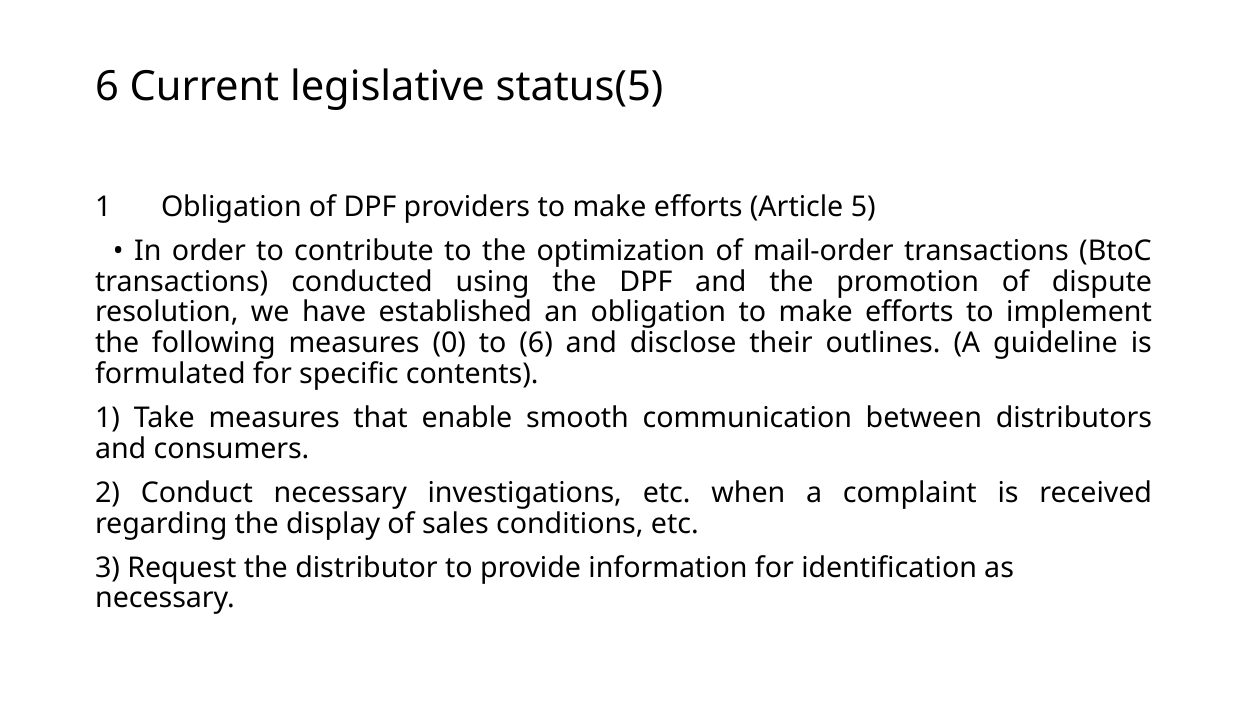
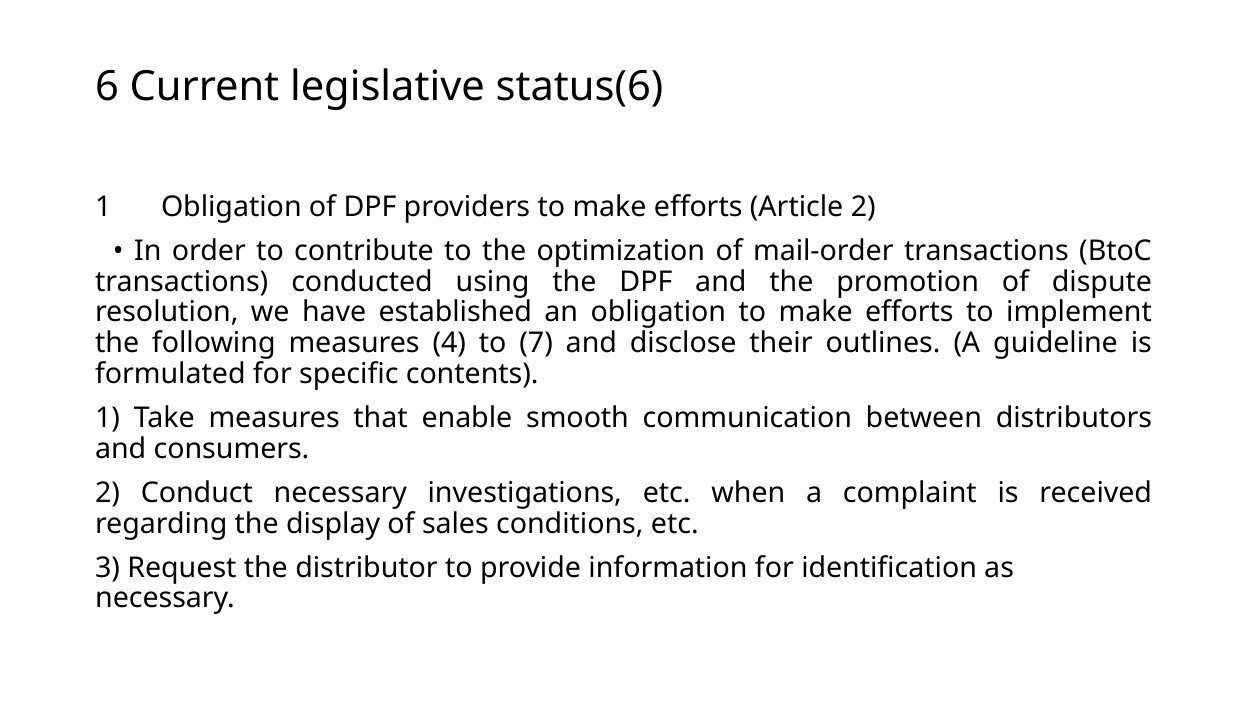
status(5: status(5 -> status(6
Article 5: 5 -> 2
0: 0 -> 4
to 6: 6 -> 7
